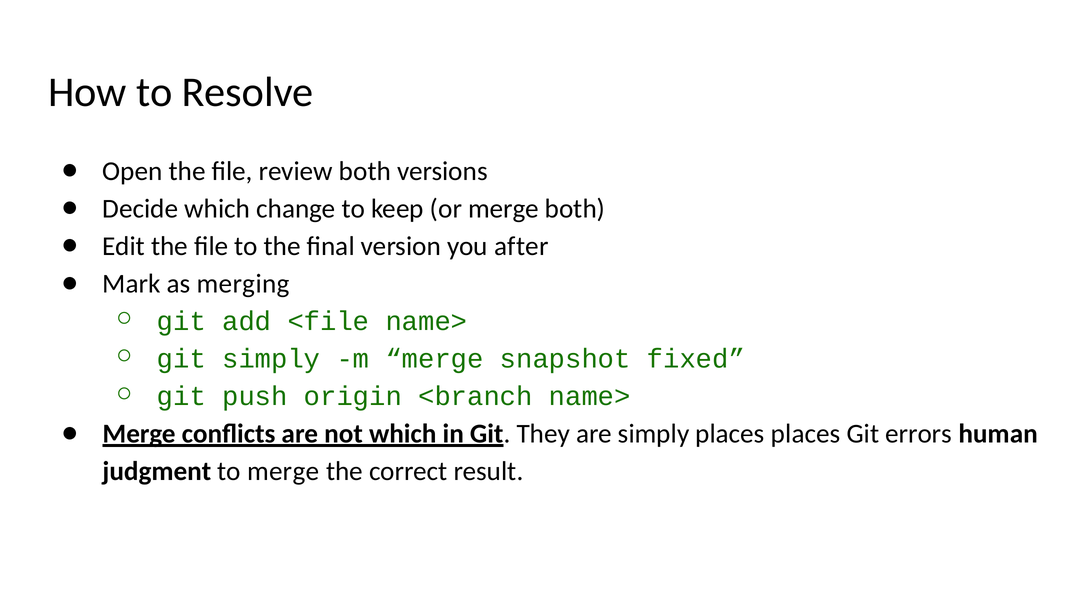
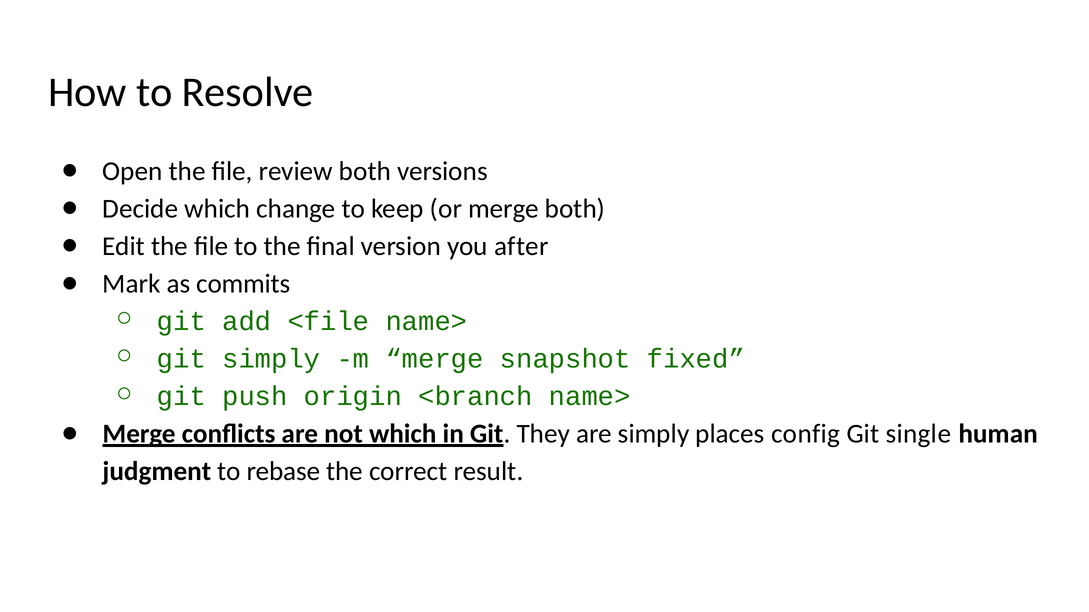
merging: merging -> commits
places places: places -> config
errors: errors -> single
to merge: merge -> rebase
